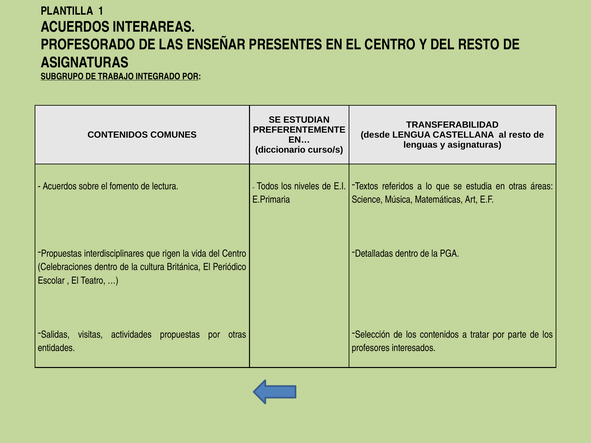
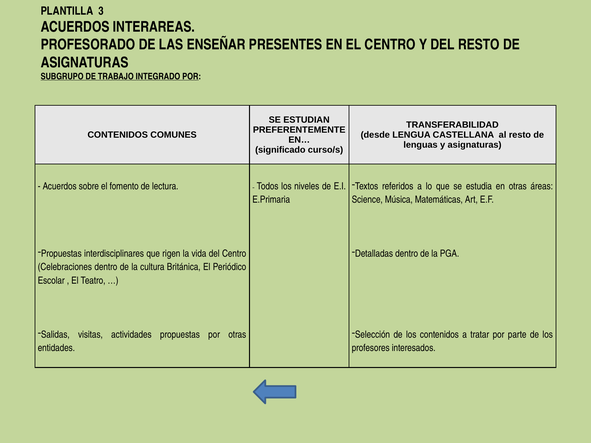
1: 1 -> 3
diccionario: diccionario -> significado
